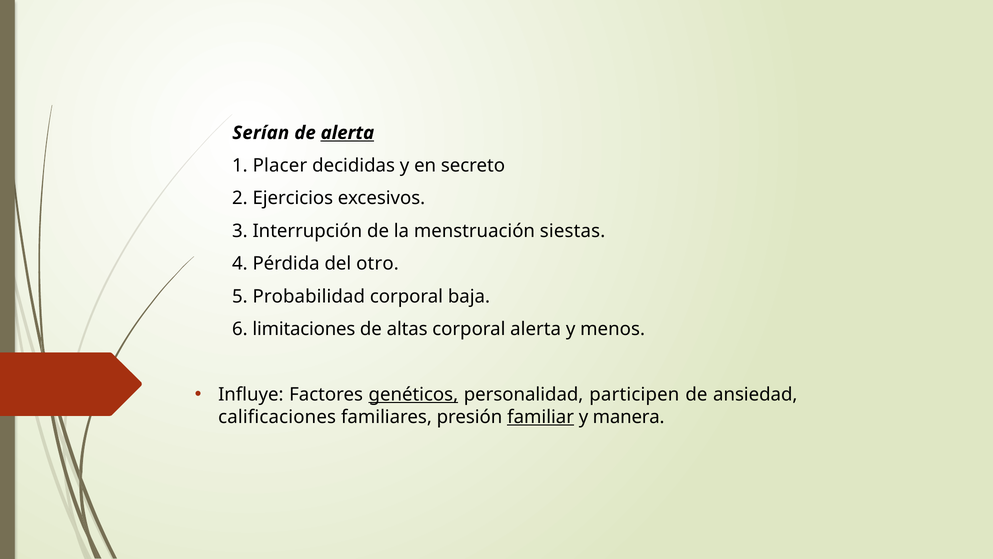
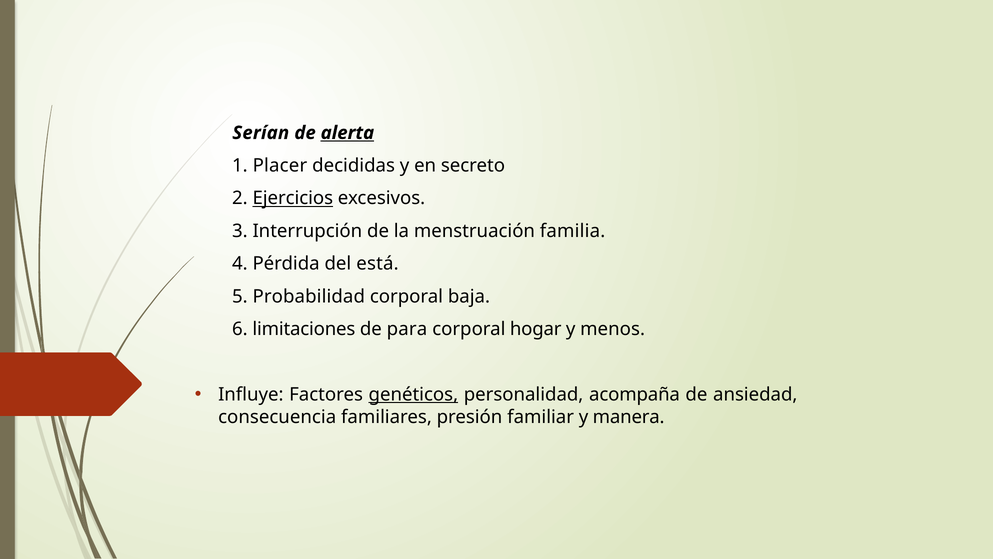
Ejercicios underline: none -> present
siestas: siestas -> familia
otro: otro -> está
altas: altas -> para
corporal alerta: alerta -> hogar
participen: participen -> acompaña
calificaciones: calificaciones -> consecuencia
familiar underline: present -> none
